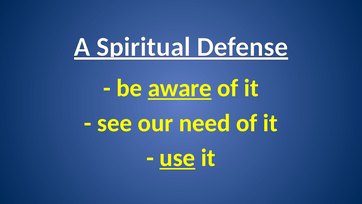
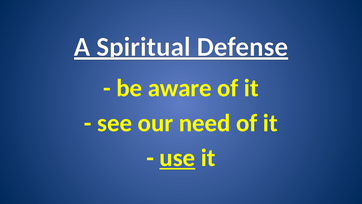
aware underline: present -> none
